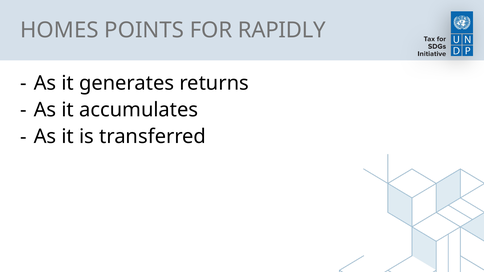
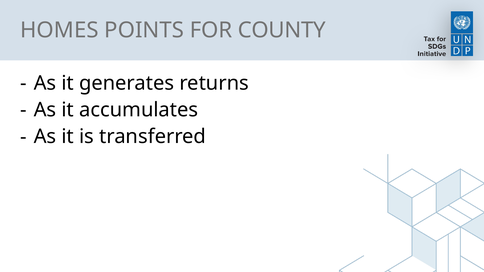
RAPIDLY: RAPIDLY -> COUNTY
